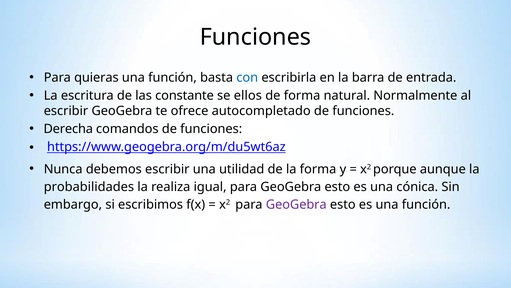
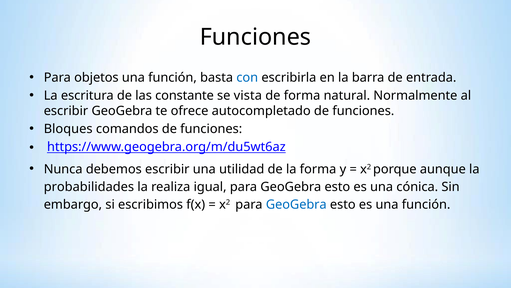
quieras: quieras -> objetos
ellos: ellos -> vista
Derecha: Derecha -> Bloques
GeoGebra at (296, 204) colour: purple -> blue
